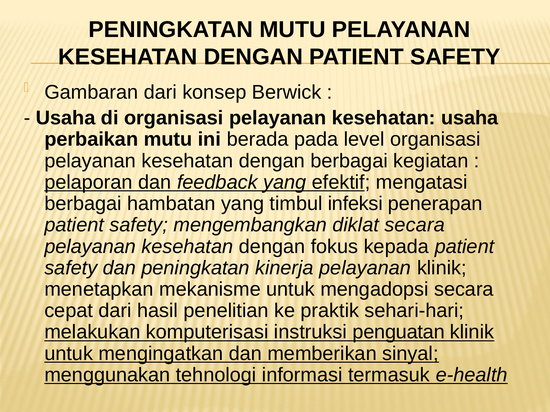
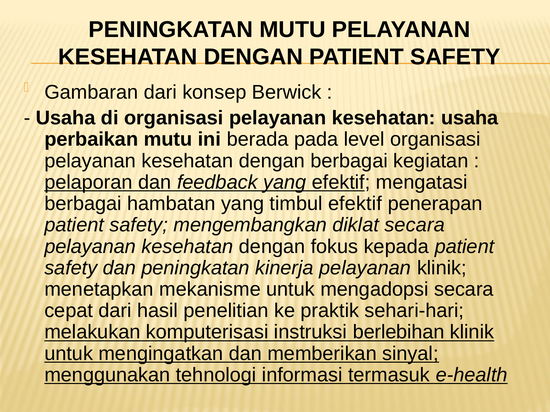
timbul infeksi: infeksi -> efektif
penguatan: penguatan -> berlebihan
